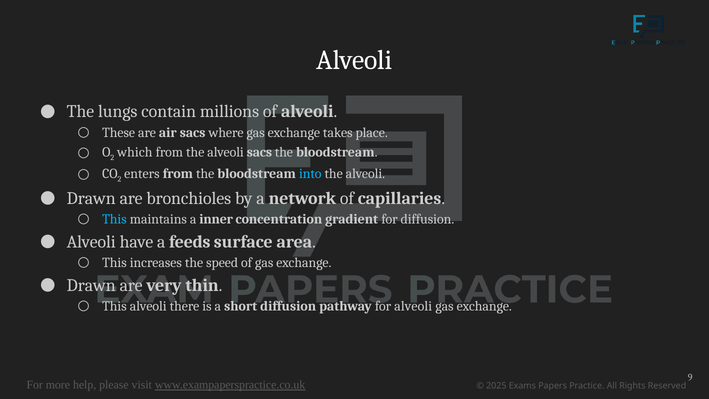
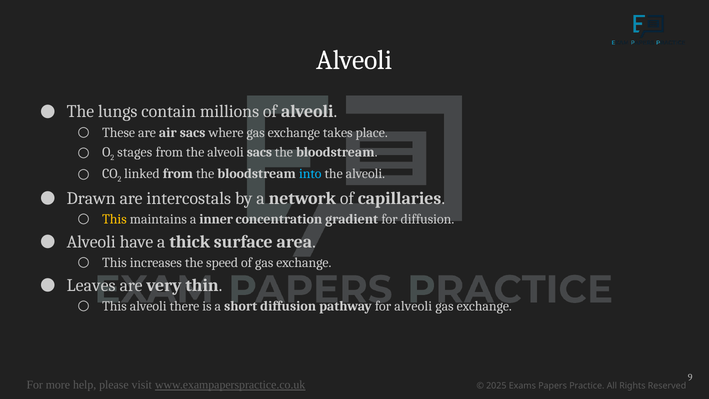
which: which -> stages
enters: enters -> linked
bronchioles: bronchioles -> intercostals
This at (114, 219) colour: light blue -> yellow
feeds: feeds -> thick
Drawn at (91, 285): Drawn -> Leaves
